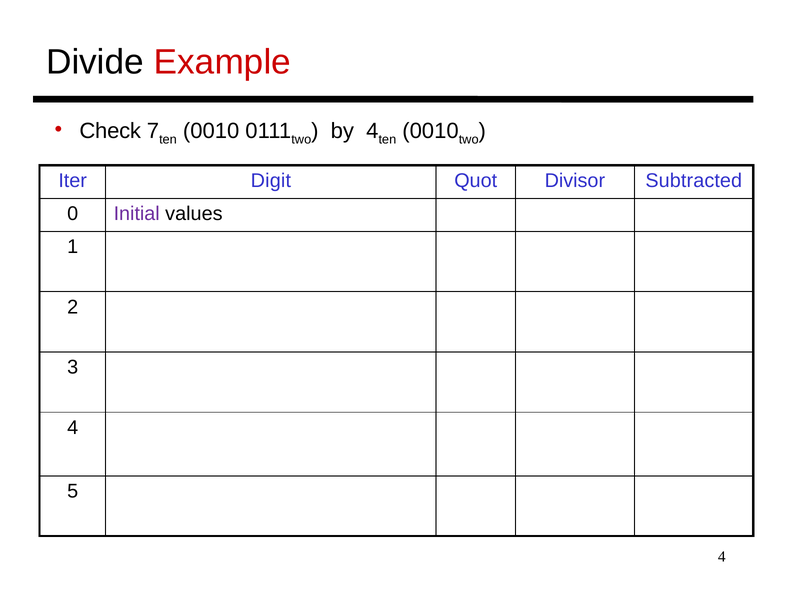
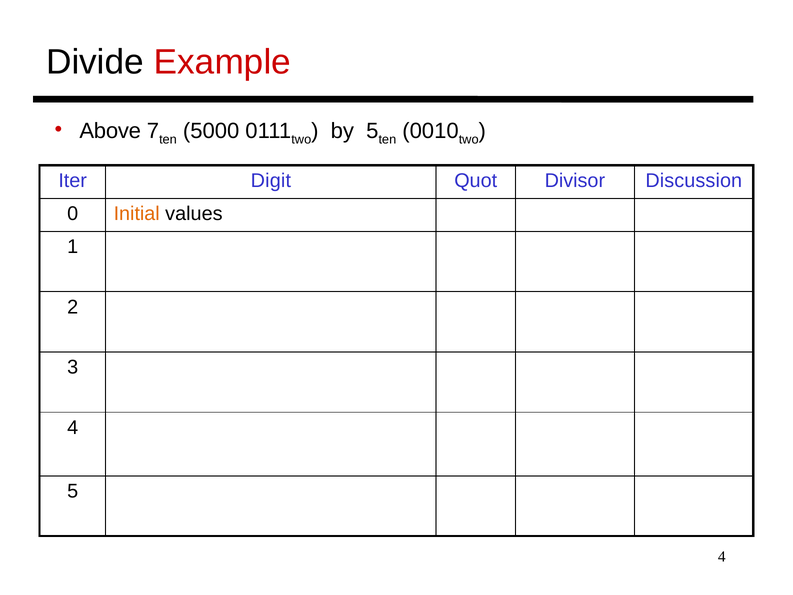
Check: Check -> Above
0010 at (211, 131): 0010 -> 5000
by 4: 4 -> 5
Subtracted: Subtracted -> Discussion
Initial colour: purple -> orange
